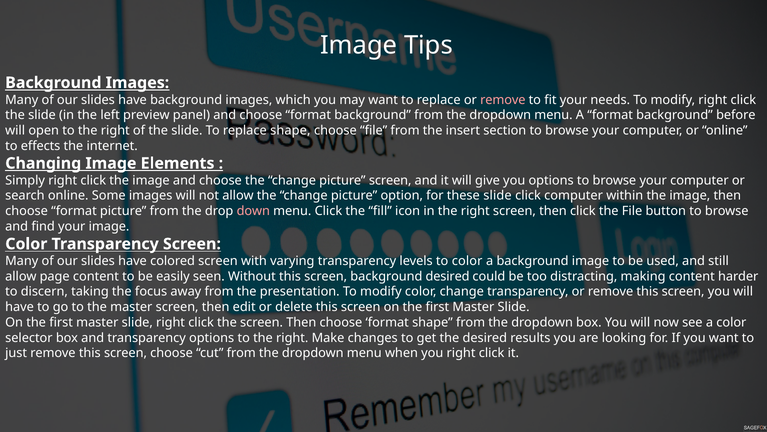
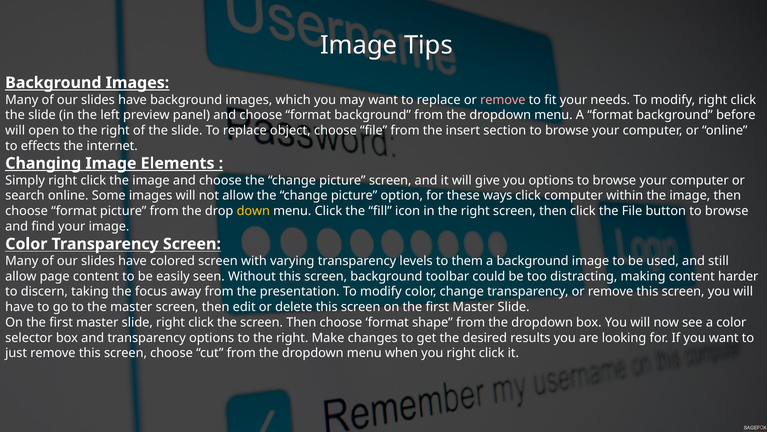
replace shape: shape -> object
these slide: slide -> ways
down colour: pink -> yellow
to color: color -> them
background desired: desired -> toolbar
